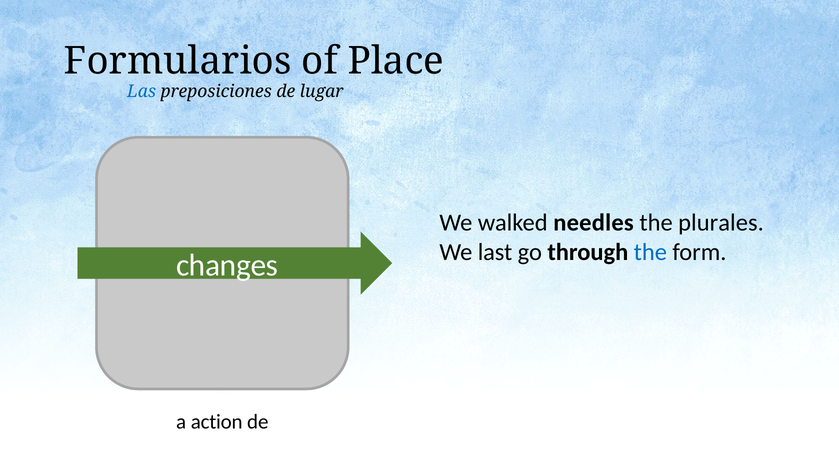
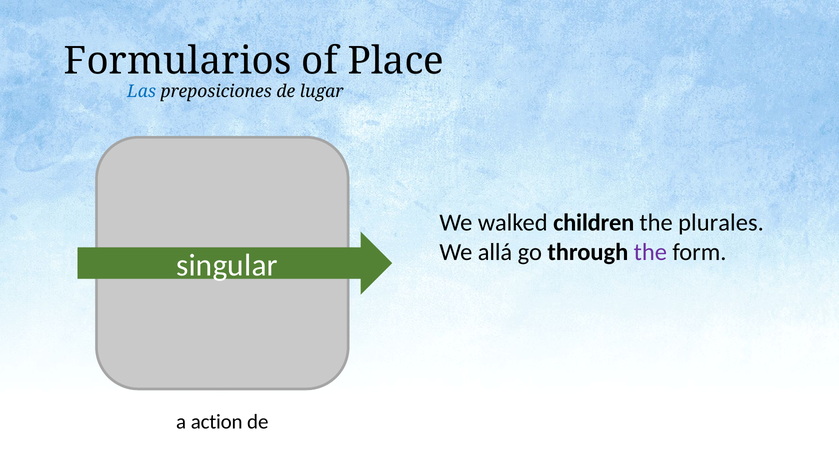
needles: needles -> children
last: last -> allá
the at (650, 252) colour: blue -> purple
changes: changes -> singular
